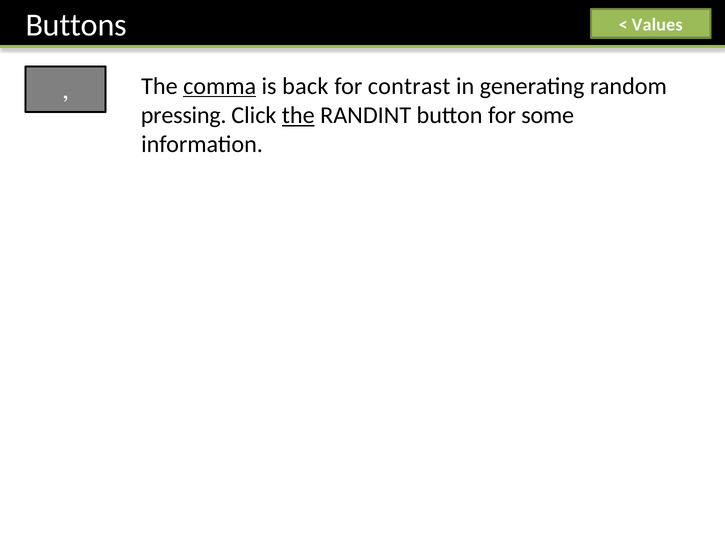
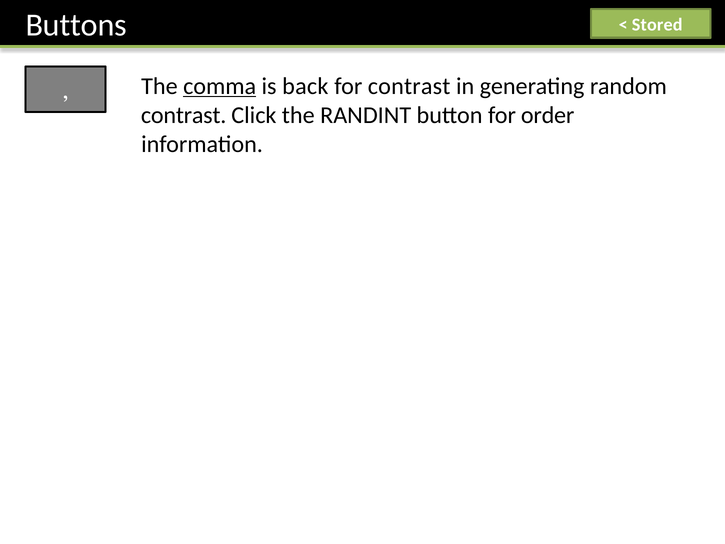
Values: Values -> Stored
pressing at (184, 115): pressing -> contrast
the at (298, 115) underline: present -> none
some: some -> order
